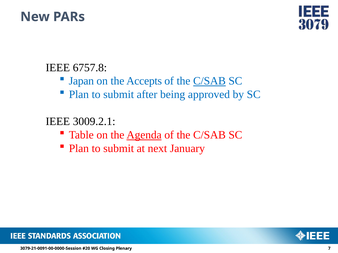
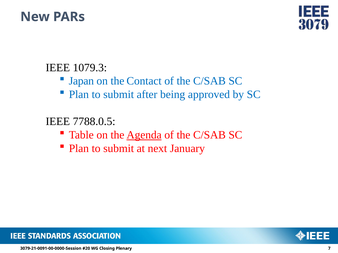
6757.8: 6757.8 -> 1079.3
Accepts: Accepts -> Contact
C/SAB at (209, 81) underline: present -> none
3009.2.1: 3009.2.1 -> 7788.0.5
